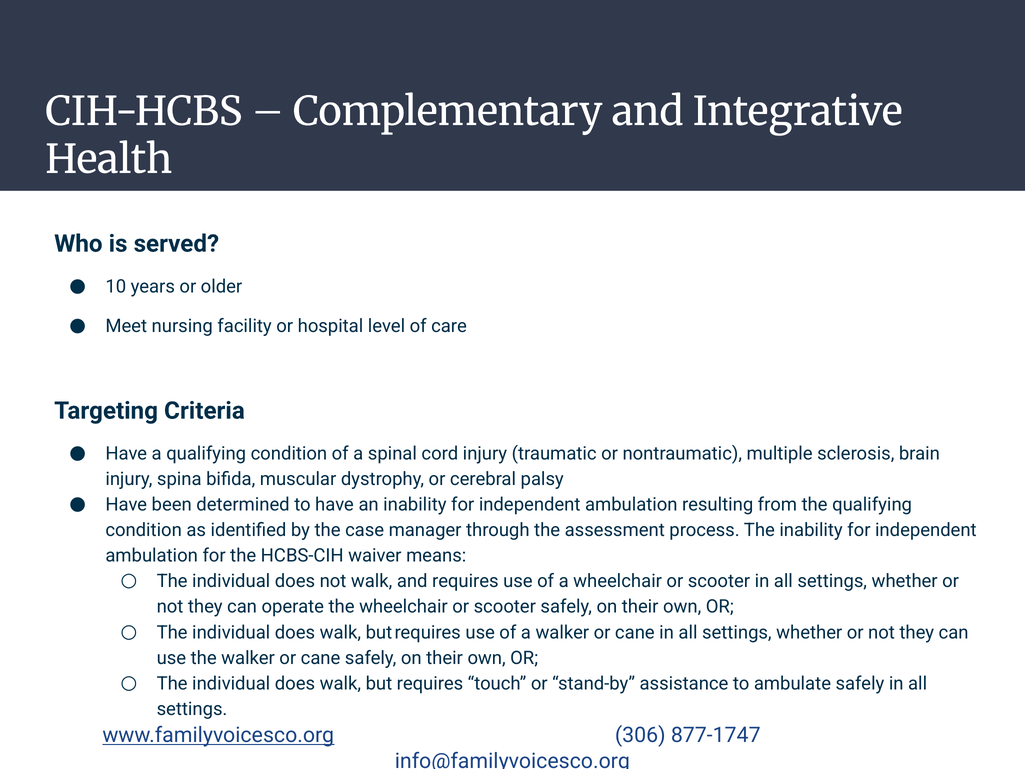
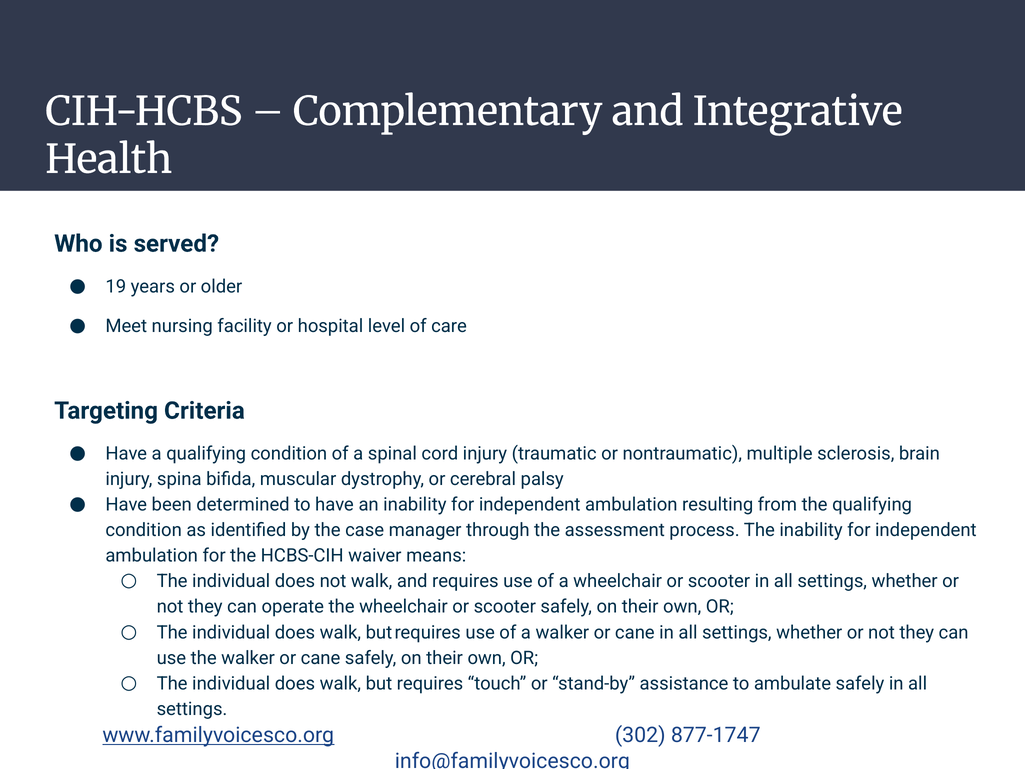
10: 10 -> 19
306: 306 -> 302
